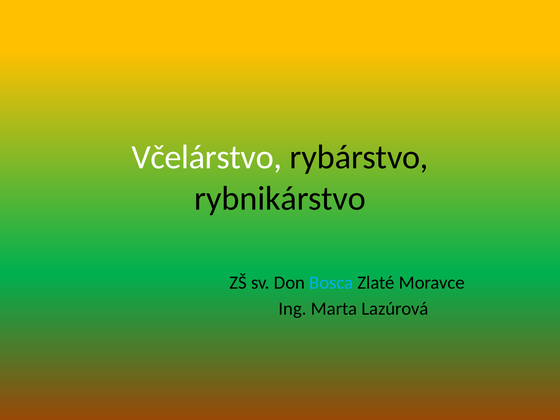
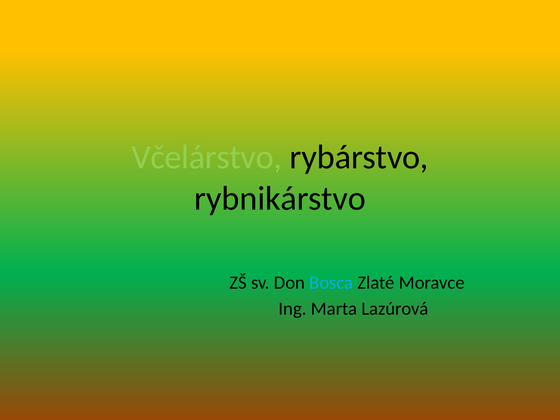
Včelárstvo colour: white -> light green
